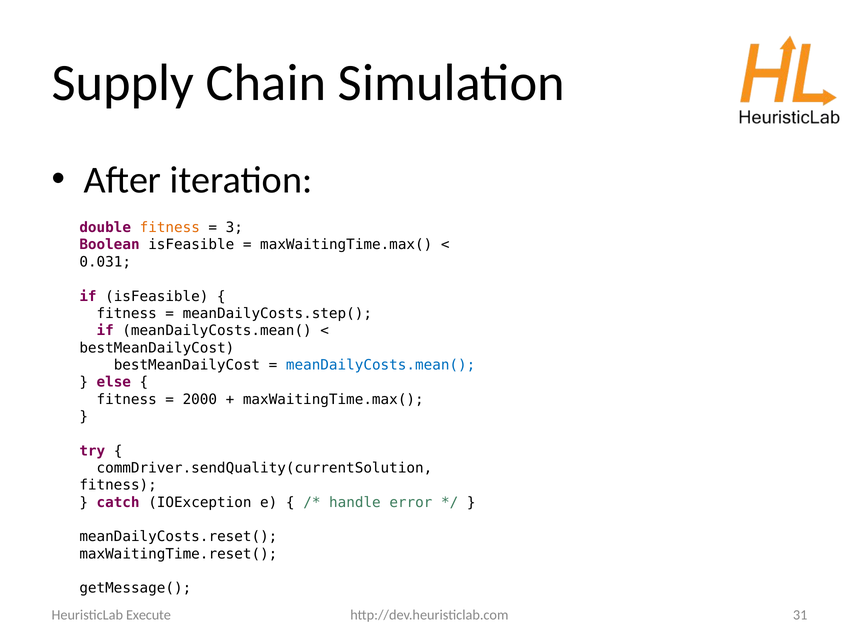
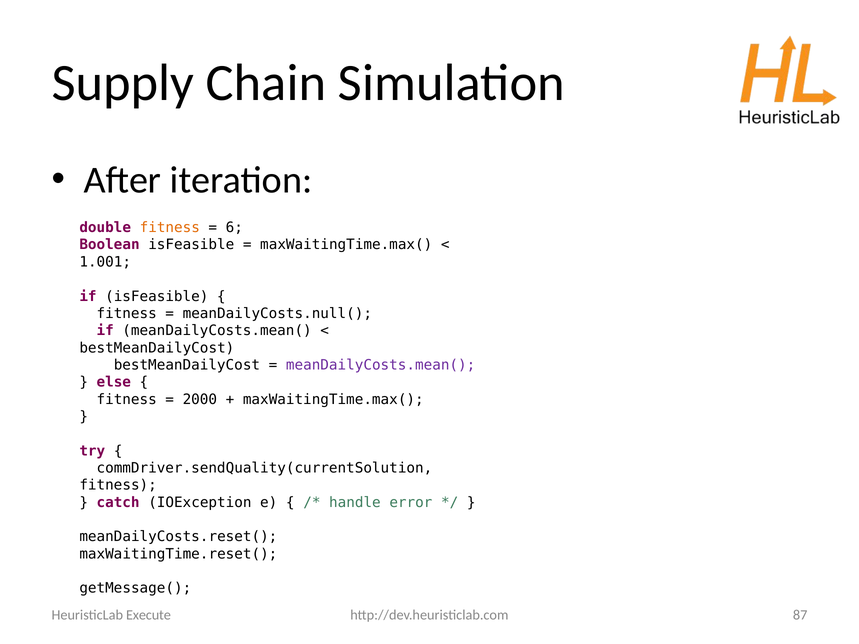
3: 3 -> 6
0.031: 0.031 -> 1.001
meanDailyCosts.step(: meanDailyCosts.step( -> meanDailyCosts.null(
meanDailyCosts.mean( at (381, 365) colour: blue -> purple
31: 31 -> 87
